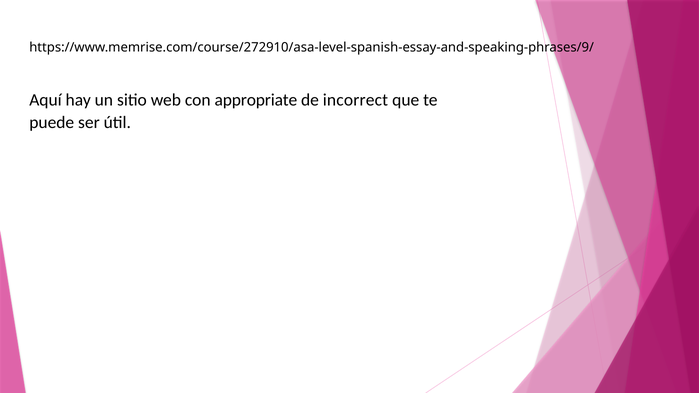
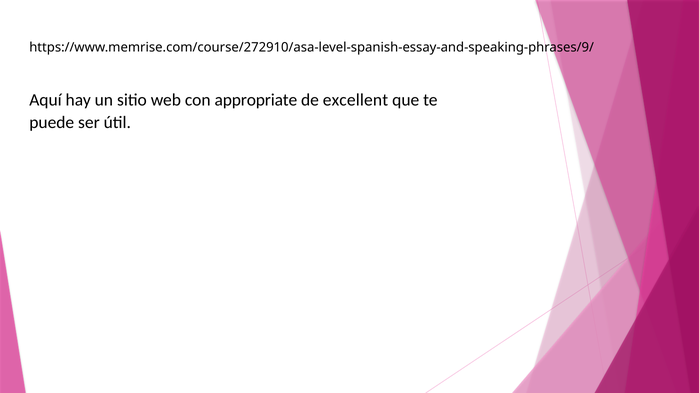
incorrect: incorrect -> excellent
